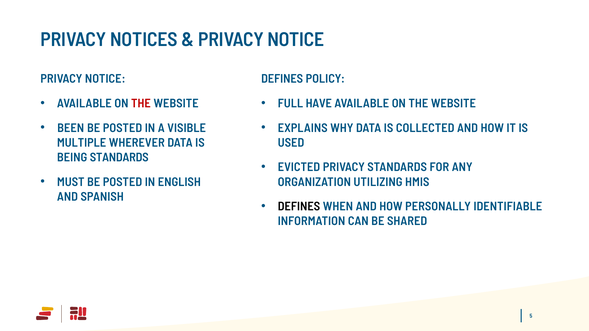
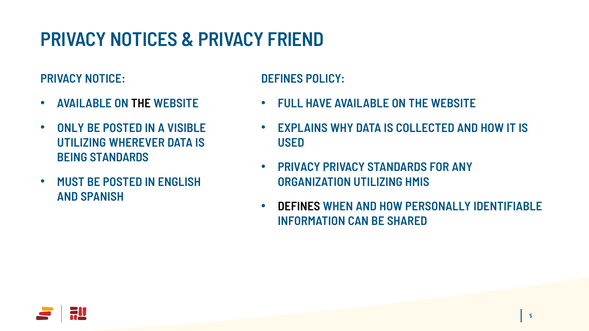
NOTICE at (296, 40): NOTICE -> FRIEND
THE at (141, 103) colour: red -> black
BEEN: BEEN -> ONLY
MULTIPLE at (82, 143): MULTIPLE -> UTILIZING
EVICTED at (299, 167): EVICTED -> PRIVACY
